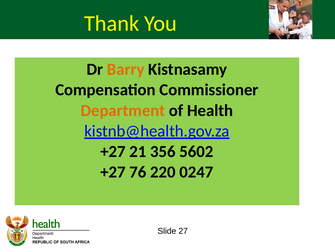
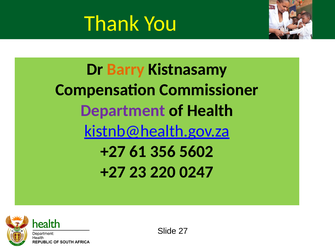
Department colour: orange -> purple
21: 21 -> 61
76: 76 -> 23
